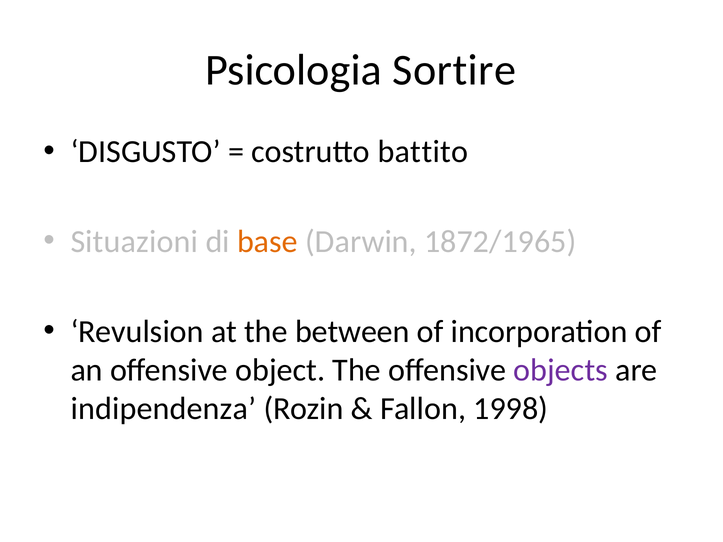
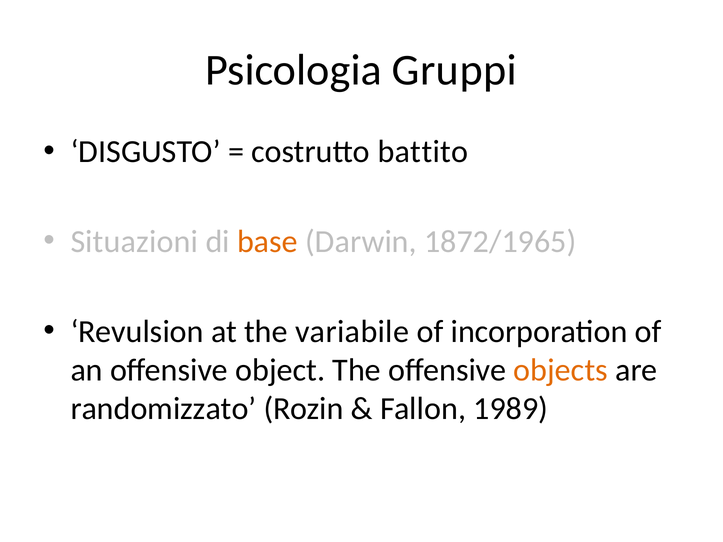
Sortire: Sortire -> Gruppi
between: between -> variabile
objects colour: purple -> orange
indipendenza: indipendenza -> randomizzato
1998: 1998 -> 1989
